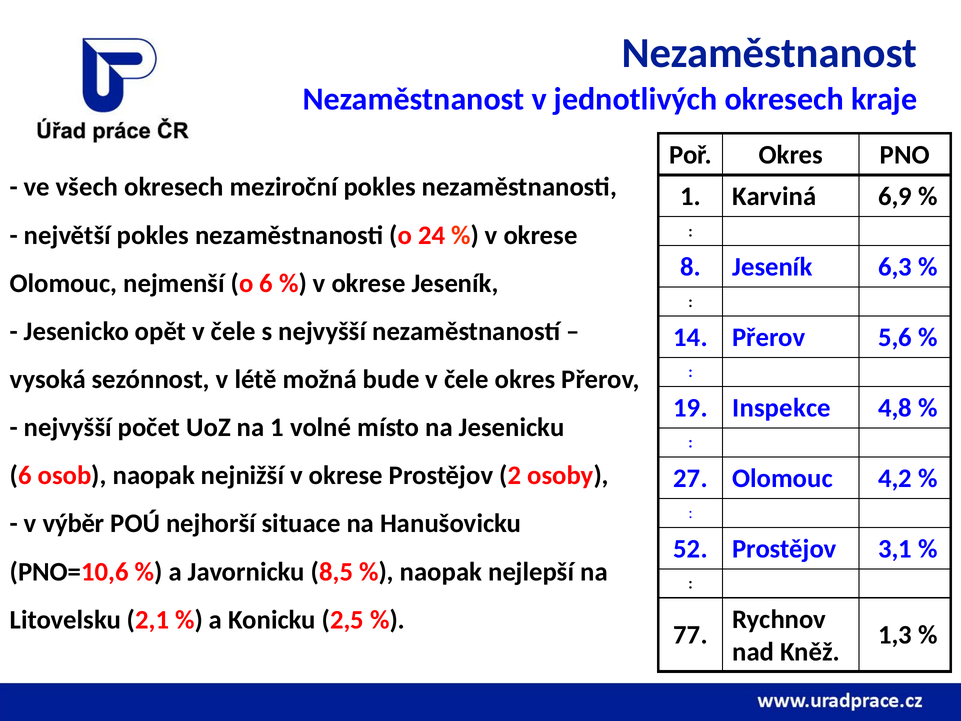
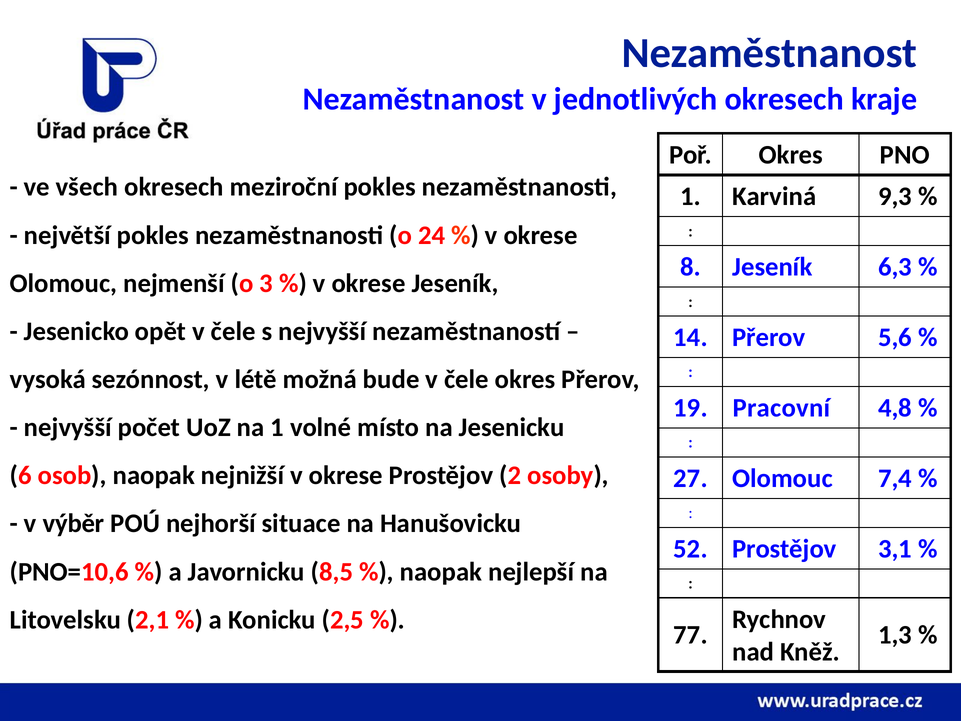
6,9: 6,9 -> 9,3
o 6: 6 -> 3
Inspekce: Inspekce -> Pracovní
4,2: 4,2 -> 7,4
